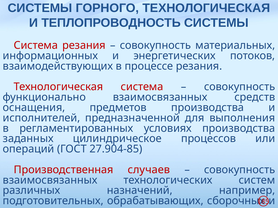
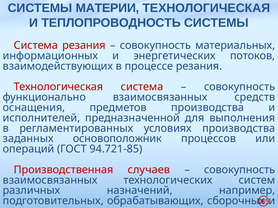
ГОРНОГО: ГОРНОГО -> МАТЕРИИ
цилиндрическое: цилиндрическое -> основоположник
27.904-85: 27.904-85 -> 94.721-85
